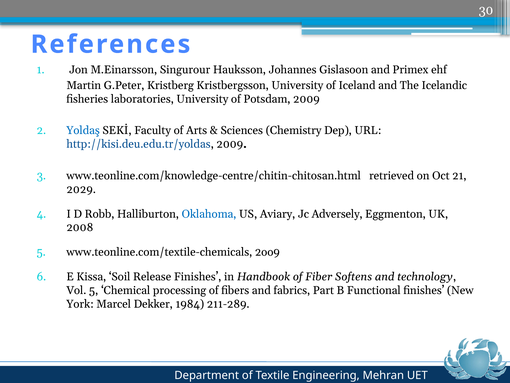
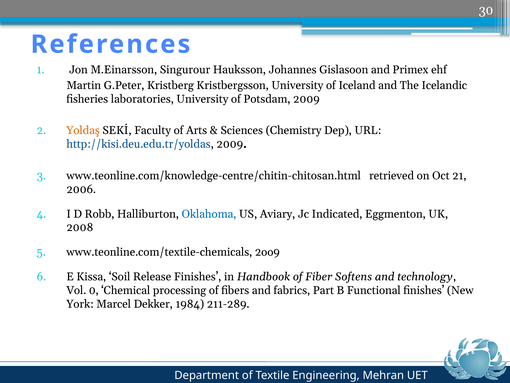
Yoldaş colour: blue -> orange
2029: 2029 -> 2006
Adversely: Adversely -> Indicated
Vol 5: 5 -> 0
